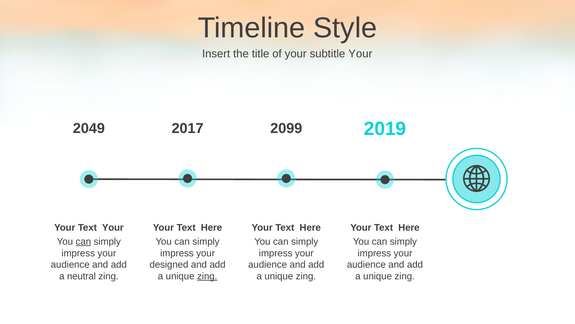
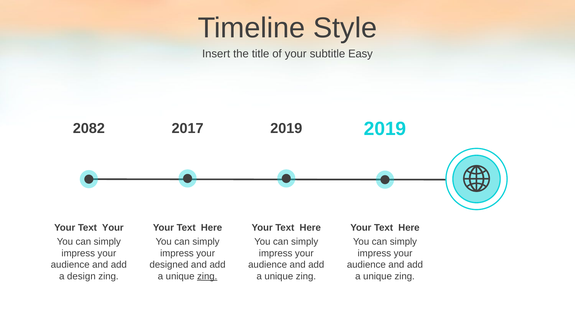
subtitle Your: Your -> Easy
2049: 2049 -> 2082
2099 at (286, 128): 2099 -> 2019
can at (83, 241) underline: present -> none
neutral: neutral -> design
